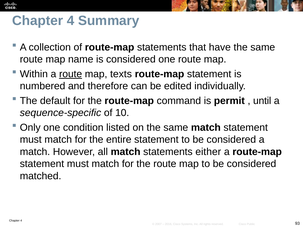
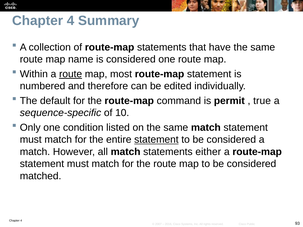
texts: texts -> most
until: until -> true
statement at (156, 140) underline: none -> present
